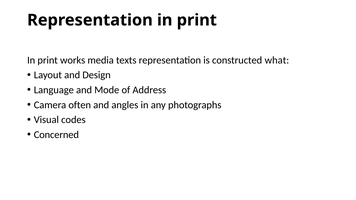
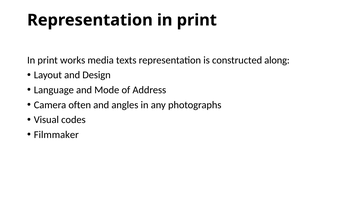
what: what -> along
Concerned: Concerned -> Filmmaker
